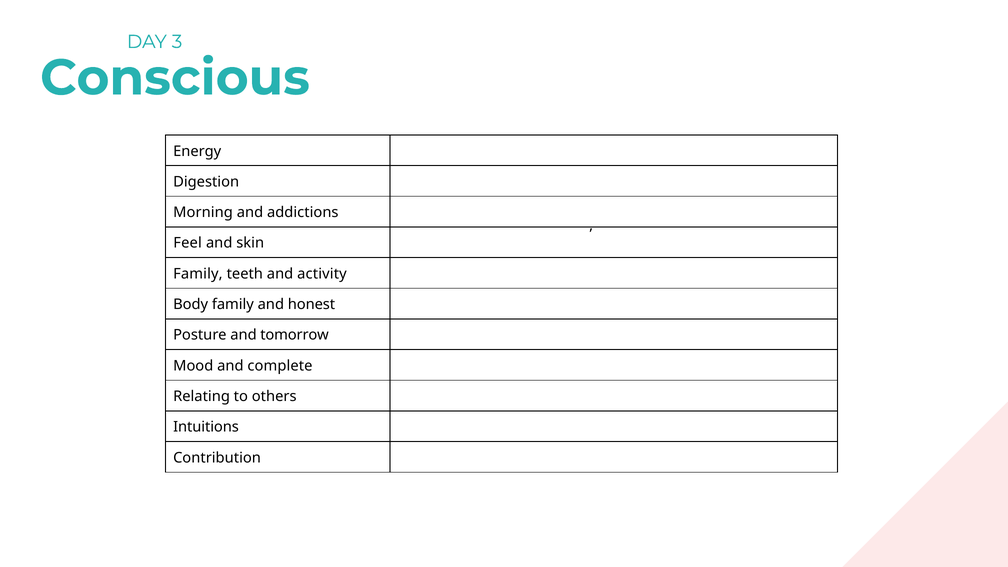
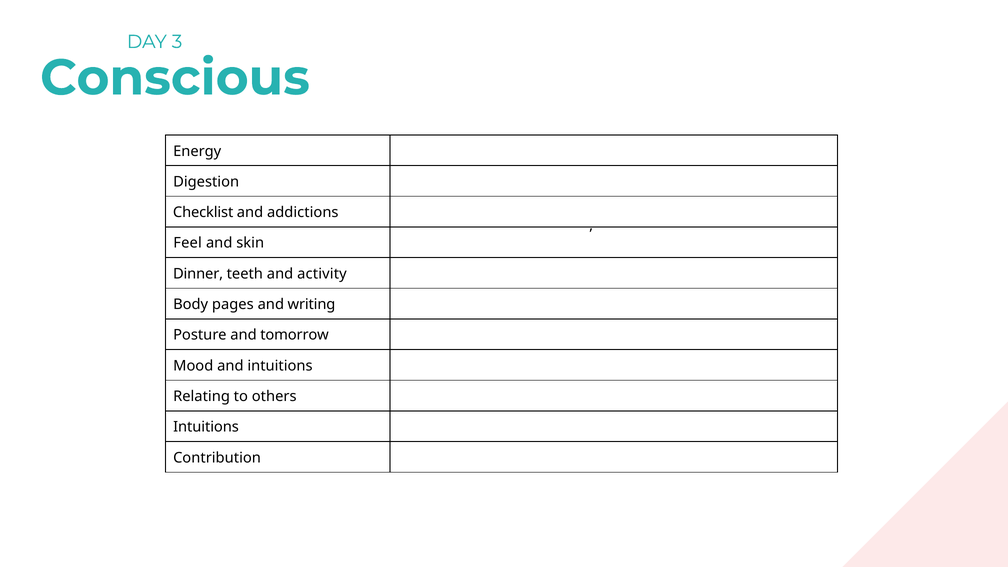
Morning: Morning -> Checklist
Family at (198, 274): Family -> Dinner
Body family: family -> pages
honest: honest -> writing
and complete: complete -> intuitions
